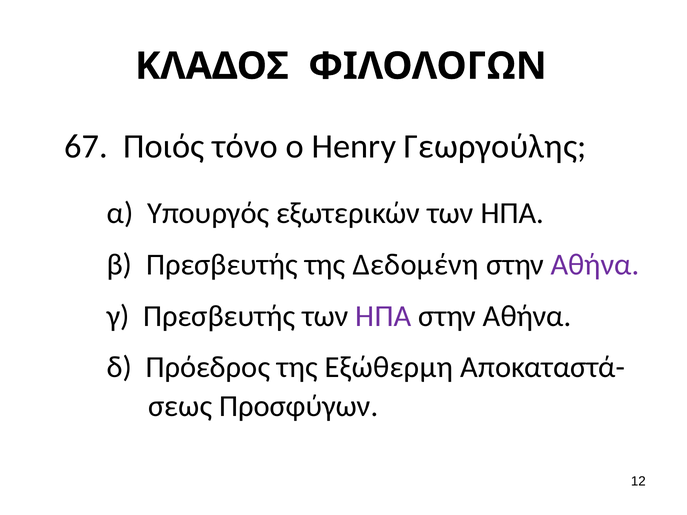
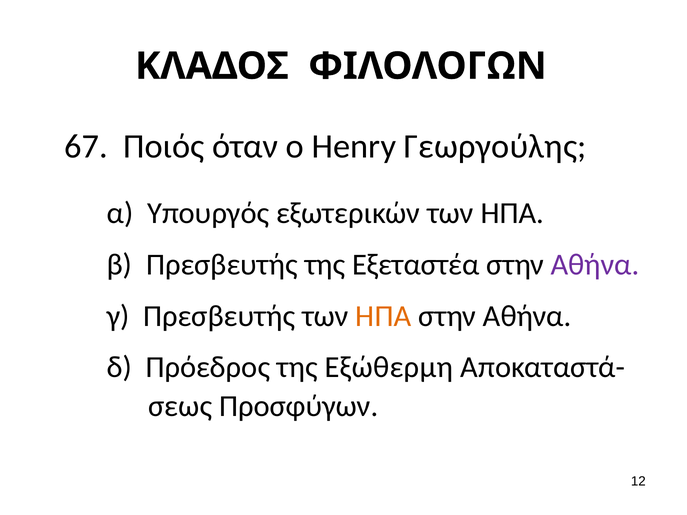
τόνο: τόνο -> όταν
Δεδομένη: Δεδομένη -> Εξεταστέα
ΗΠΑ at (383, 316) colour: purple -> orange
